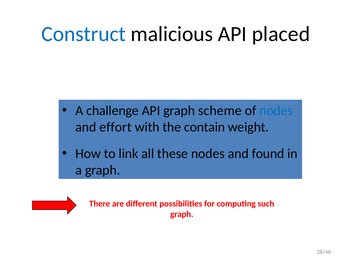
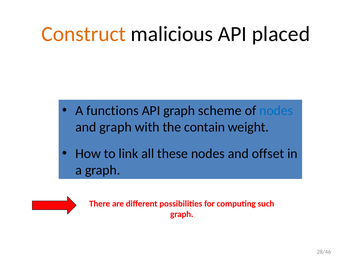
Construct colour: blue -> orange
challenge: challenge -> functions
and effort: effort -> graph
found: found -> offset
